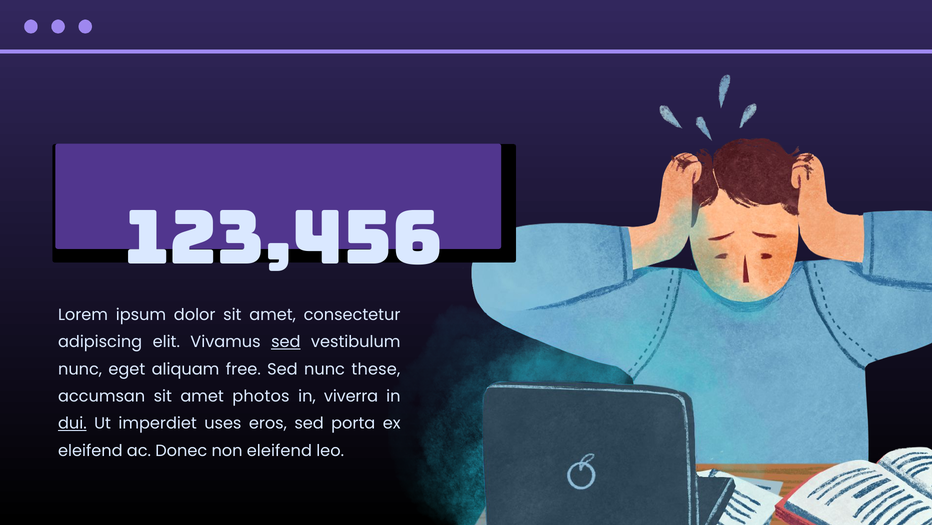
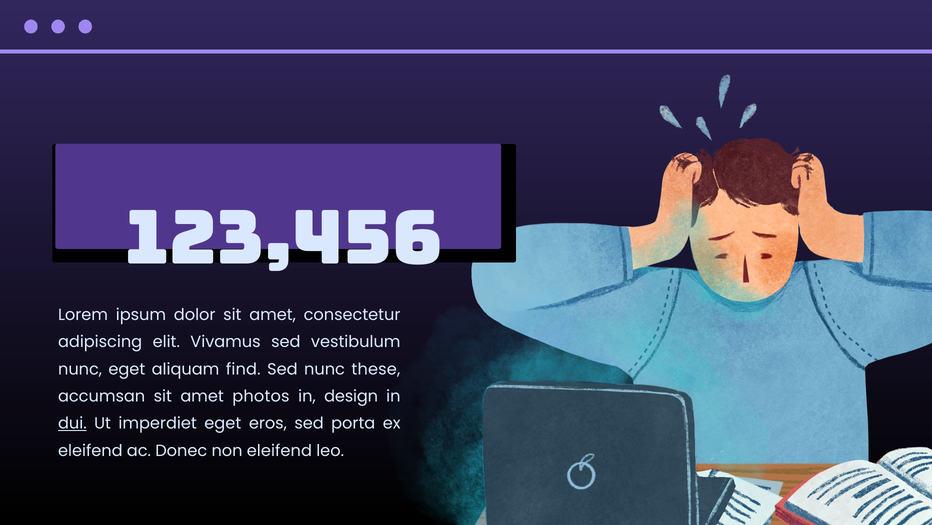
sed at (286, 341) underline: present -> none
free: free -> find
viverra: viverra -> design
imperdiet uses: uses -> eget
